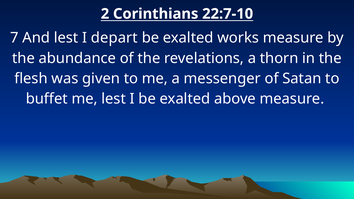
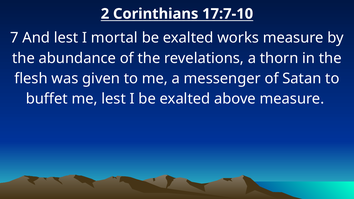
22:7-10: 22:7-10 -> 17:7-10
depart: depart -> mortal
